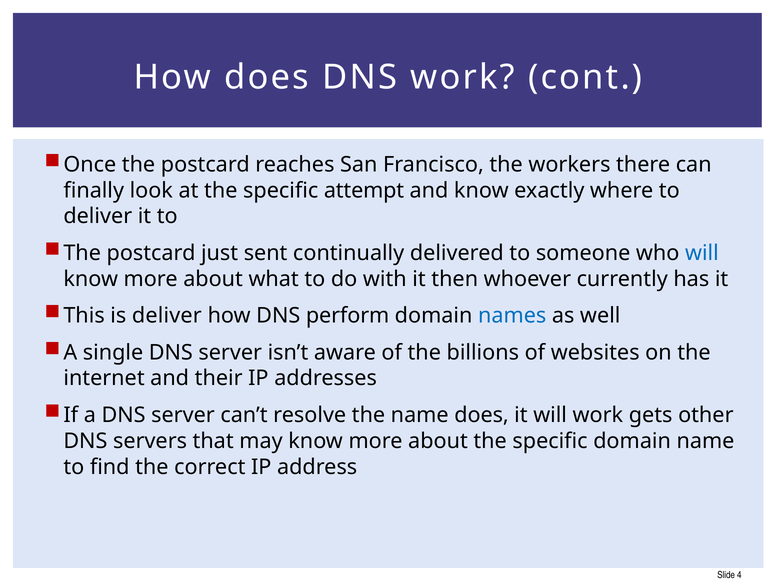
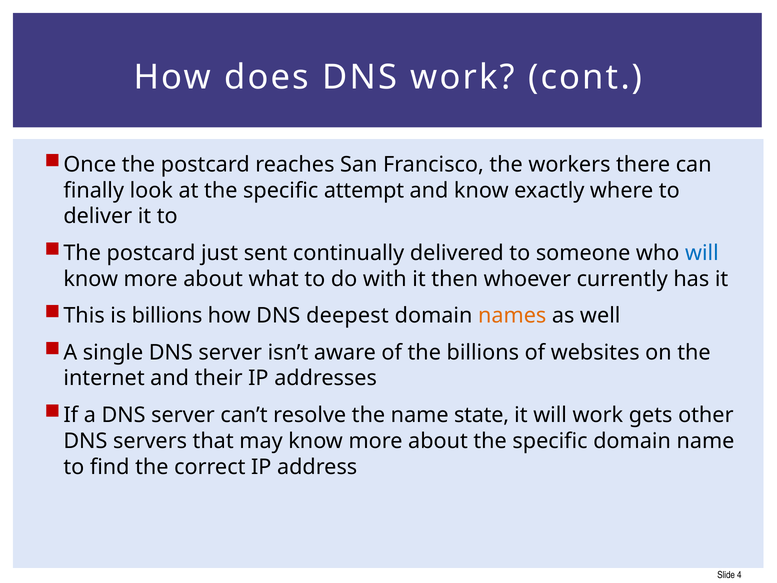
is deliver: deliver -> billions
perform: perform -> deepest
names colour: blue -> orange
name does: does -> state
